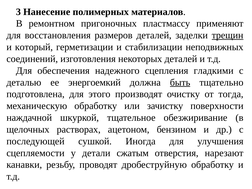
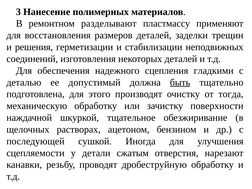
пригоночных: пригоночных -> разделывают
трещин underline: present -> none
который: который -> решения
энергоемкий: энергоемкий -> допустимый
